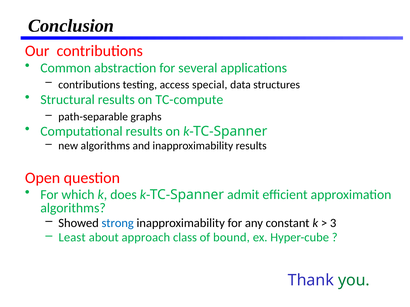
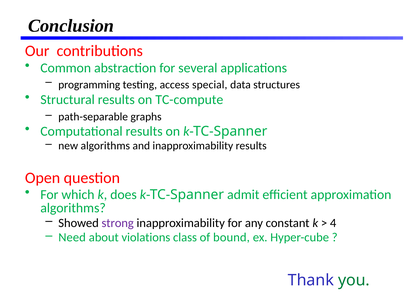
contributions at (89, 85): contributions -> programming
strong colour: blue -> purple
3: 3 -> 4
Least: Least -> Need
approach: approach -> violations
